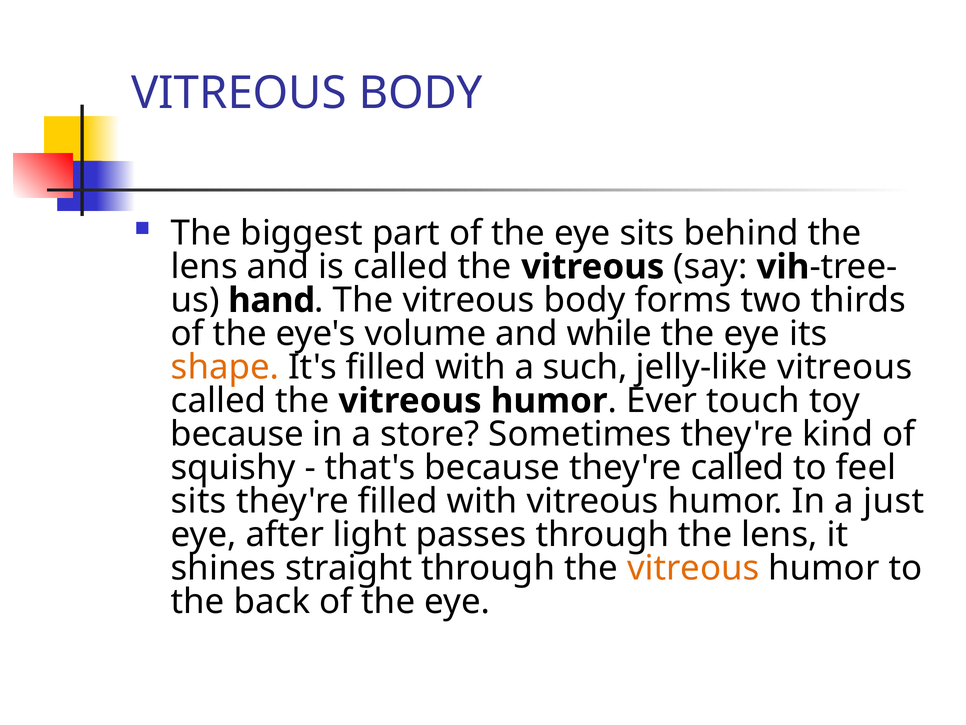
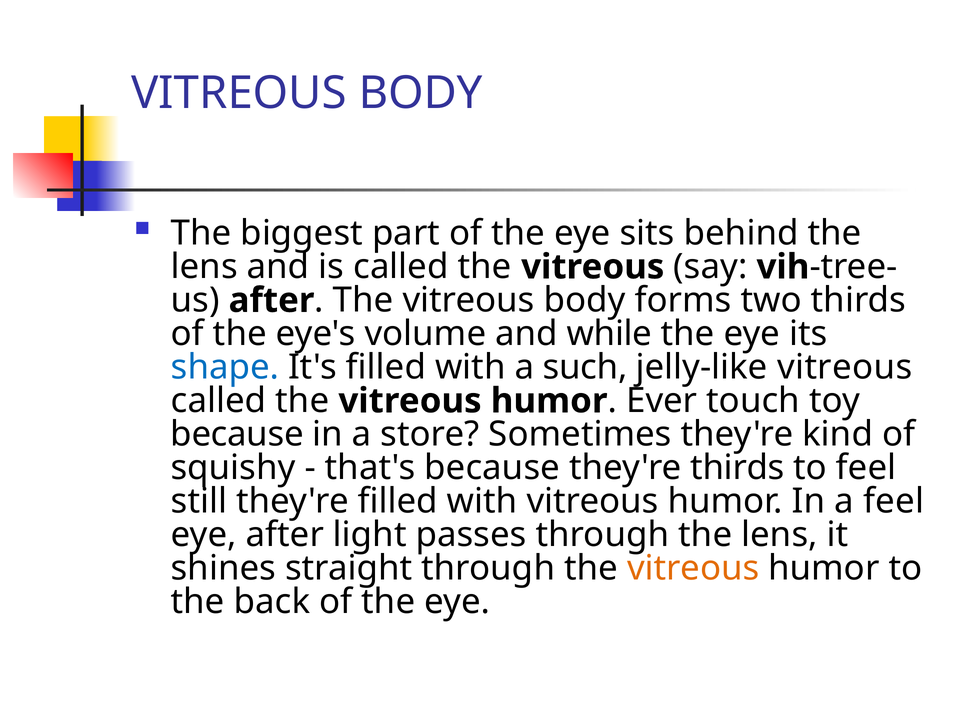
hand at (272, 300): hand -> after
shape colour: orange -> blue
they're called: called -> thirds
sits at (199, 501): sits -> still
a just: just -> feel
